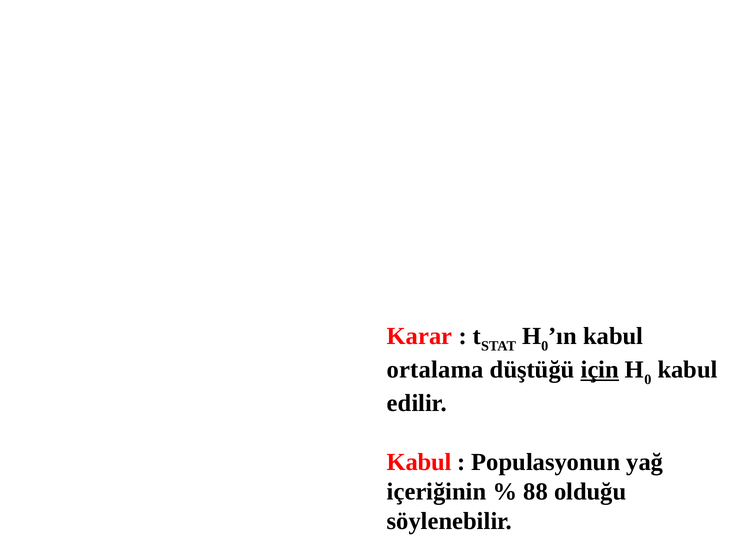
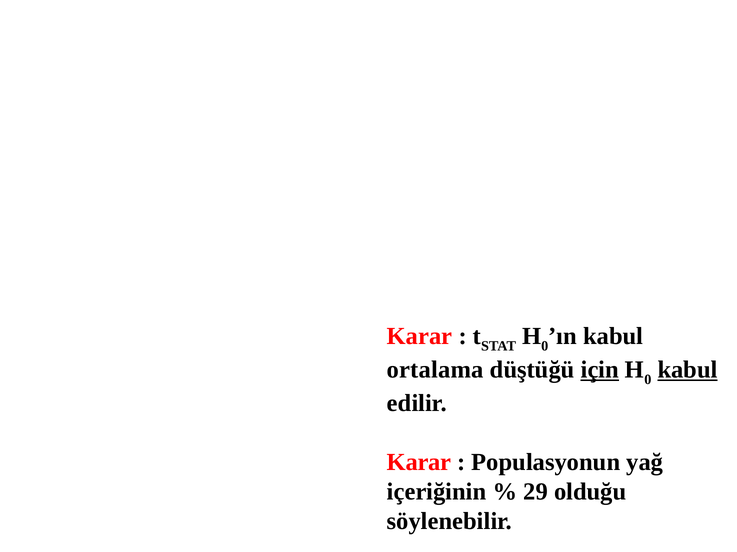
kabul at (688, 370) underline: none -> present
Kabul at (419, 463): Kabul -> Karar
88: 88 -> 29
